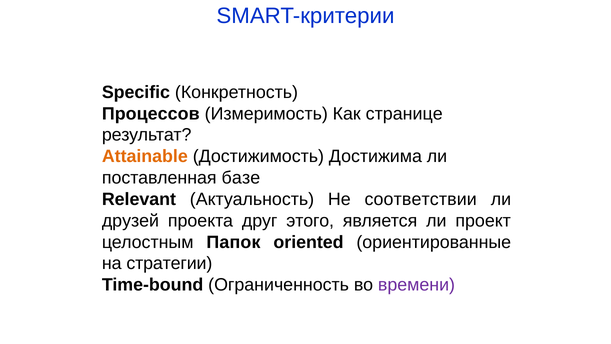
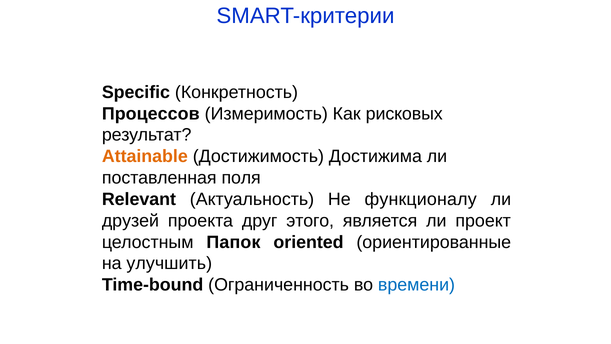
странице: странице -> рисковых
базе: базе -> поля
соответствии: соответствии -> функционалу
стратегии: стратегии -> улучшить
времени colour: purple -> blue
